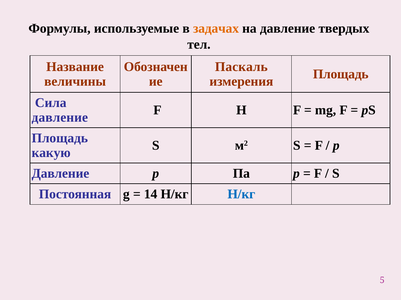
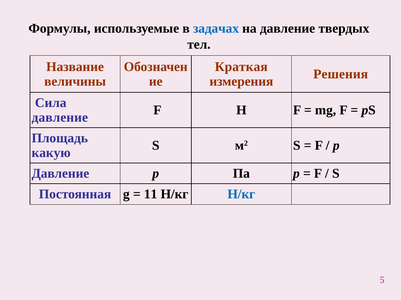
задачах colour: orange -> blue
Паскаль: Паскаль -> Краткая
Площадь at (341, 74): Площадь -> Решения
14: 14 -> 11
